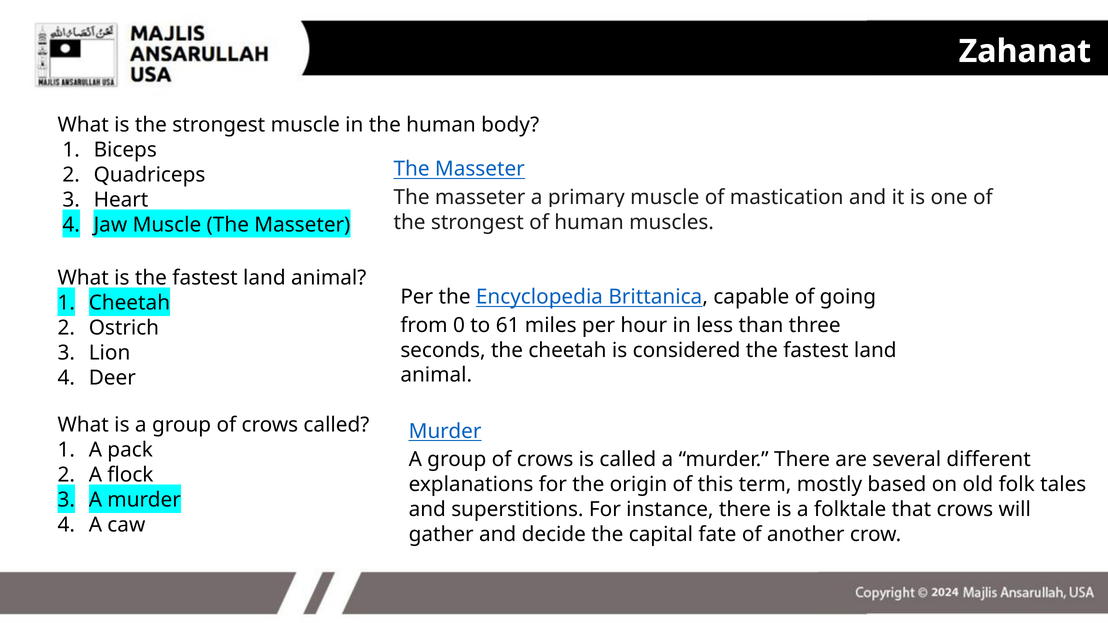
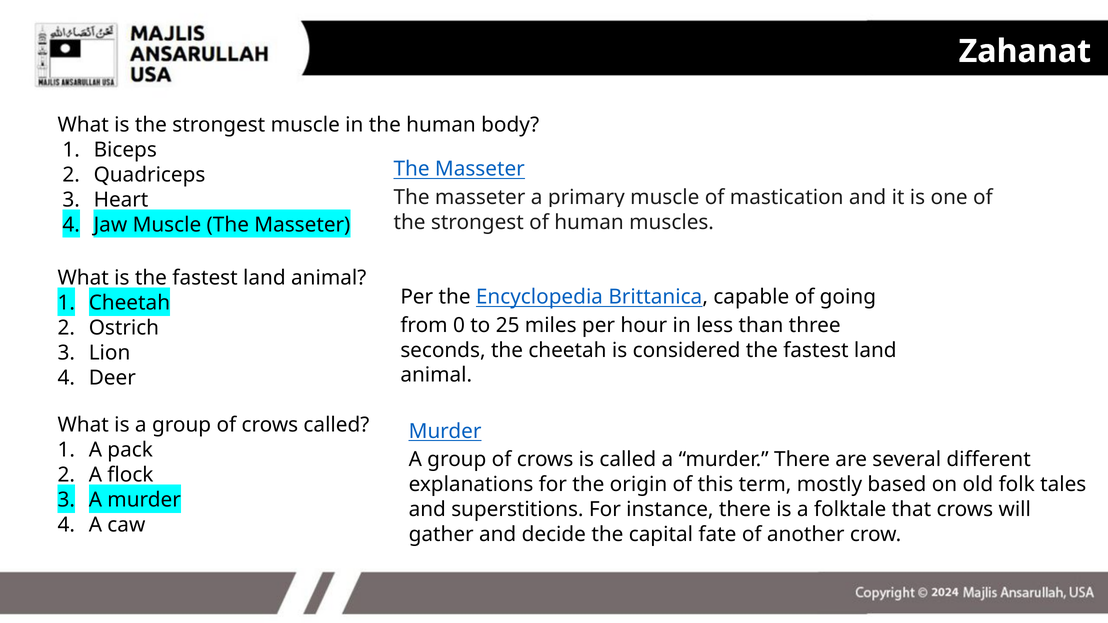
61: 61 -> 25
